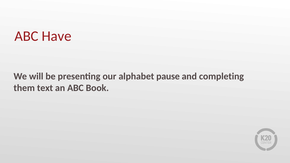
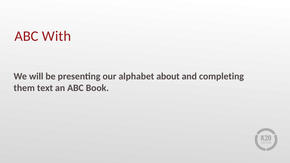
Have: Have -> With
pause: pause -> about
